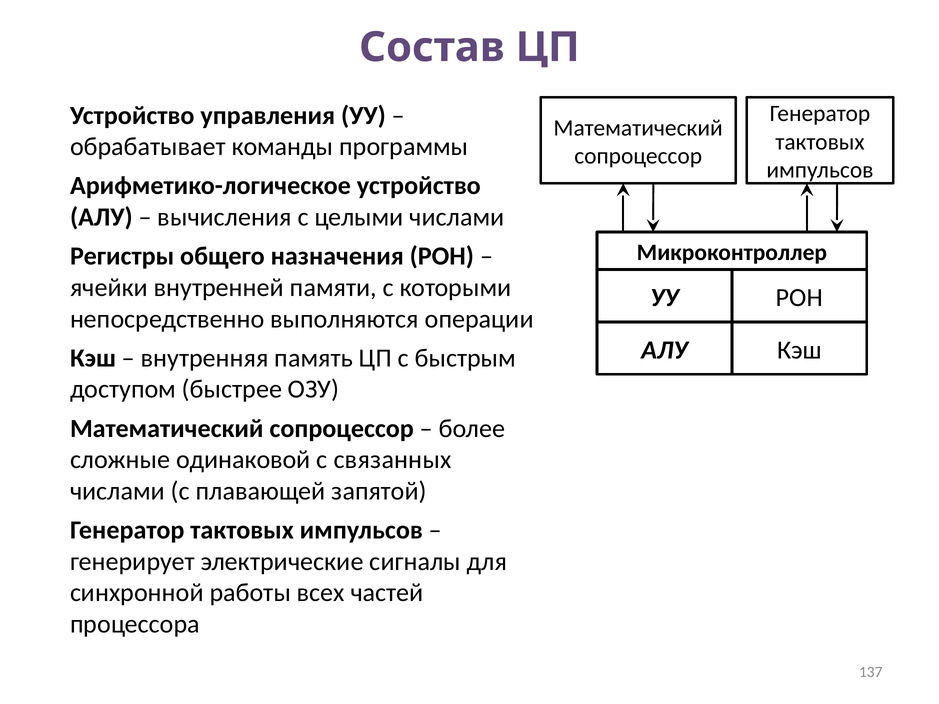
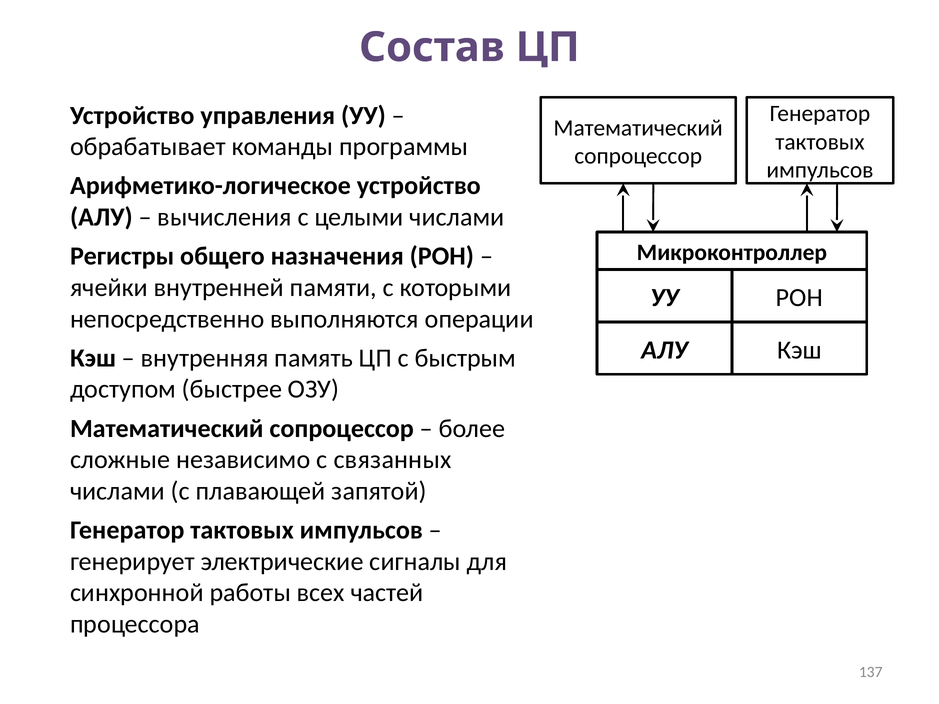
одинаковой: одинаковой -> независимо
